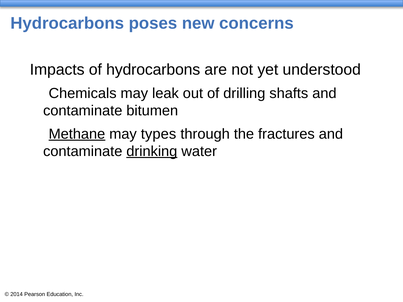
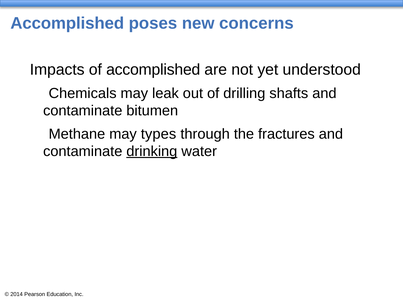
Hydrocarbons at (67, 23): Hydrocarbons -> Accomplished
of hydrocarbons: hydrocarbons -> accomplished
Methane underline: present -> none
